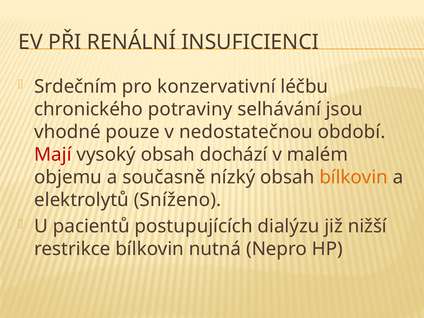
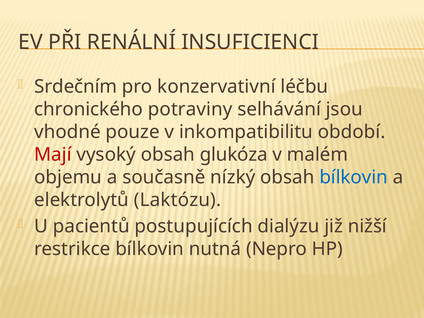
nedostatečnou: nedostatečnou -> inkompatibilitu
dochází: dochází -> glukóza
bílkovin at (354, 177) colour: orange -> blue
Sníženo: Sníženo -> Laktózu
